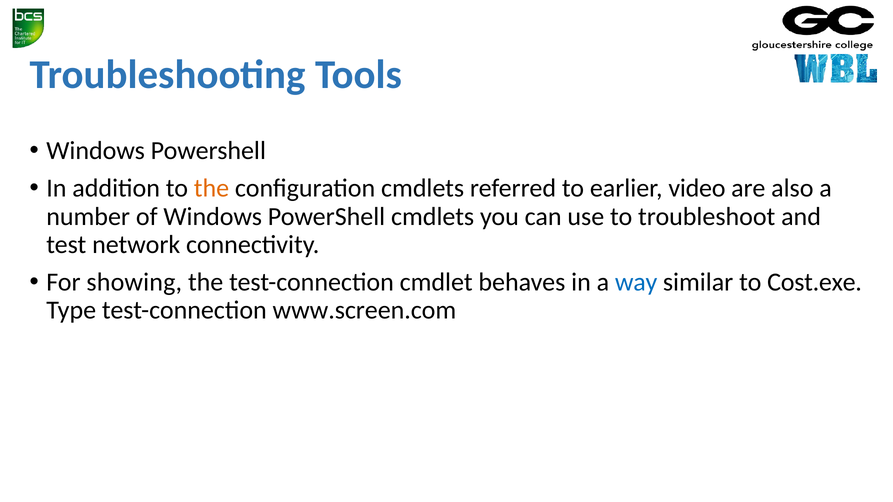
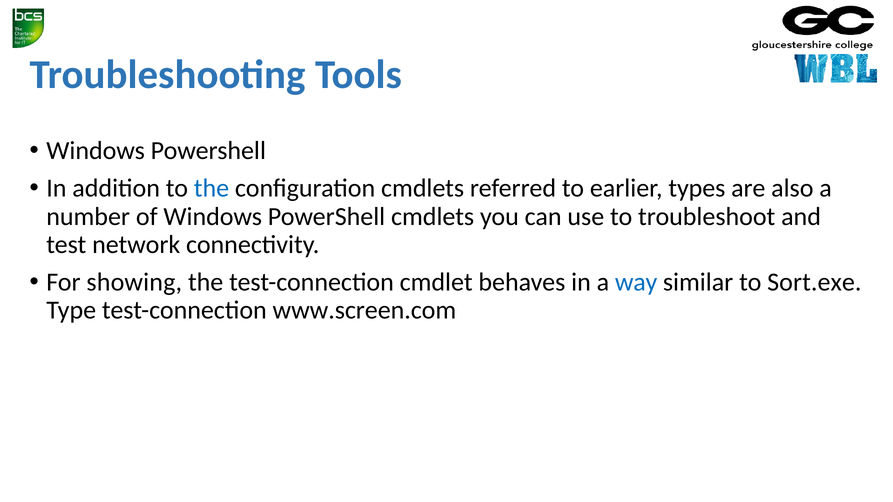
the at (211, 188) colour: orange -> blue
video: video -> types
Cost.exe: Cost.exe -> Sort.exe
